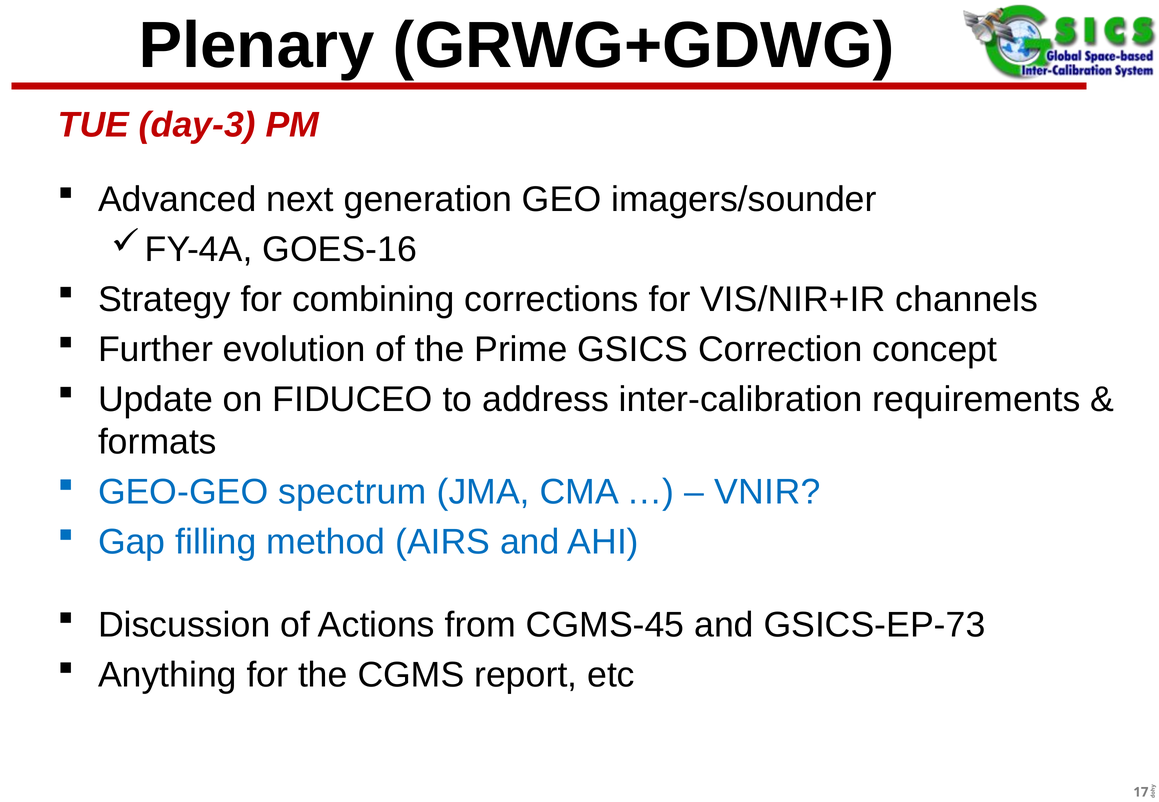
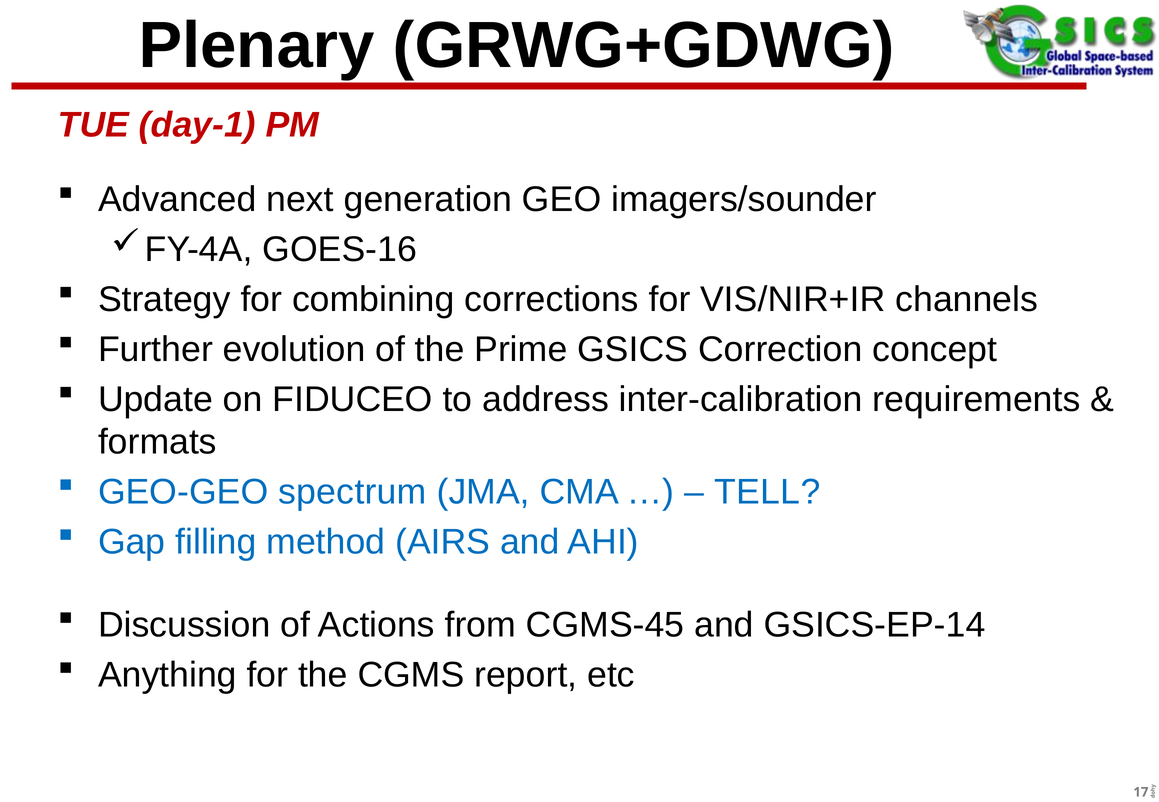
day-3: day-3 -> day-1
VNIR: VNIR -> TELL
GSICS-EP-73: GSICS-EP-73 -> GSICS-EP-14
